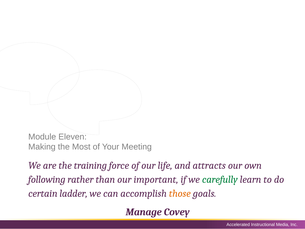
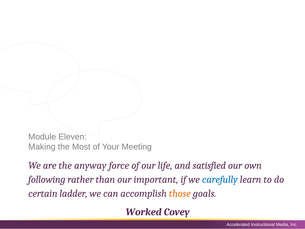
training: training -> anyway
attracts: attracts -> satisfied
carefully colour: green -> blue
Manage: Manage -> Worked
